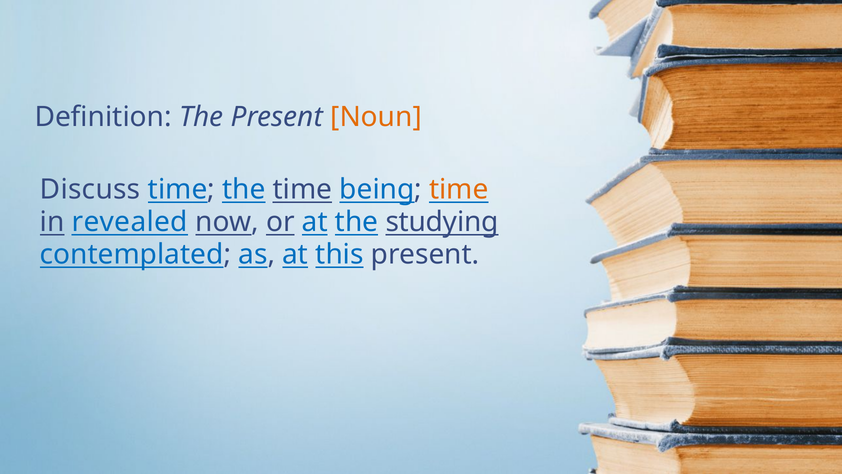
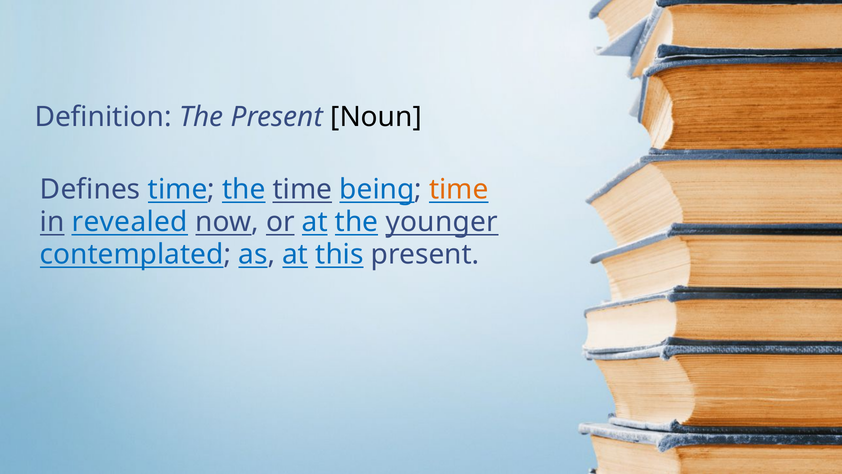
Noun colour: orange -> black
Discuss: Discuss -> Defines
studying: studying -> younger
